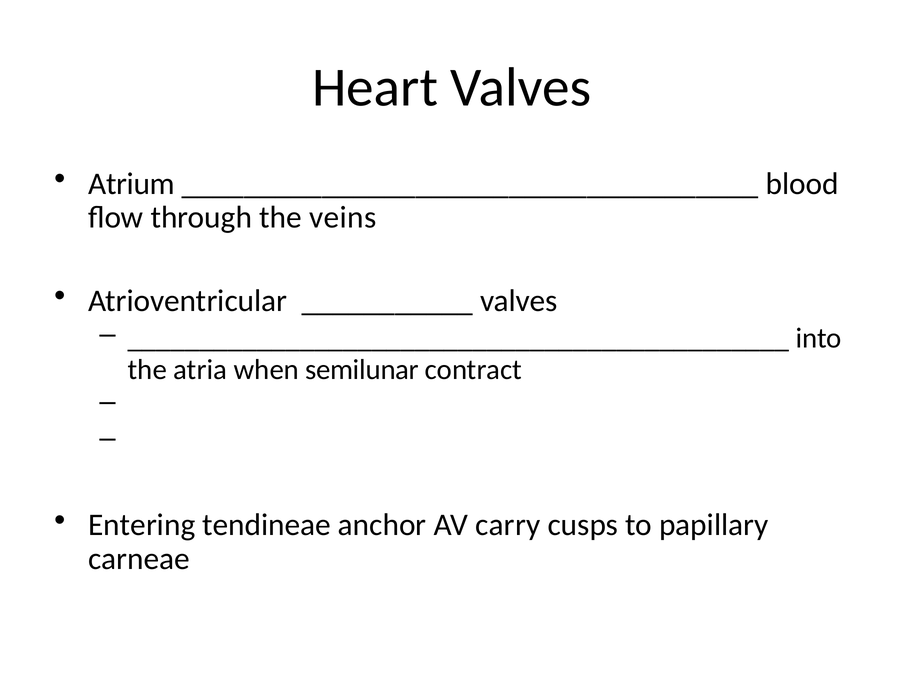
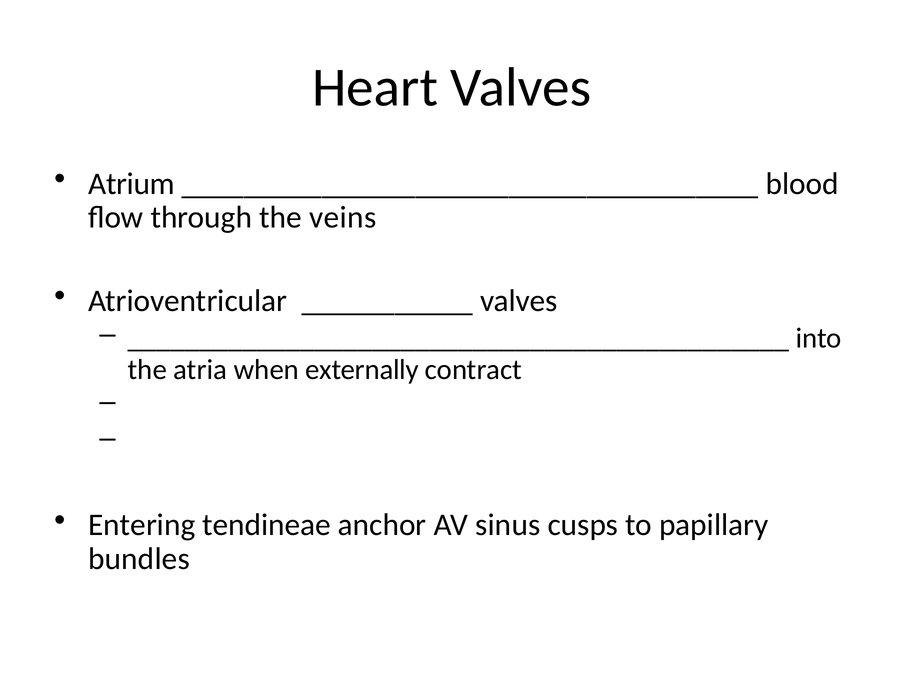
semilunar: semilunar -> externally
carry: carry -> sinus
carneae: carneae -> bundles
